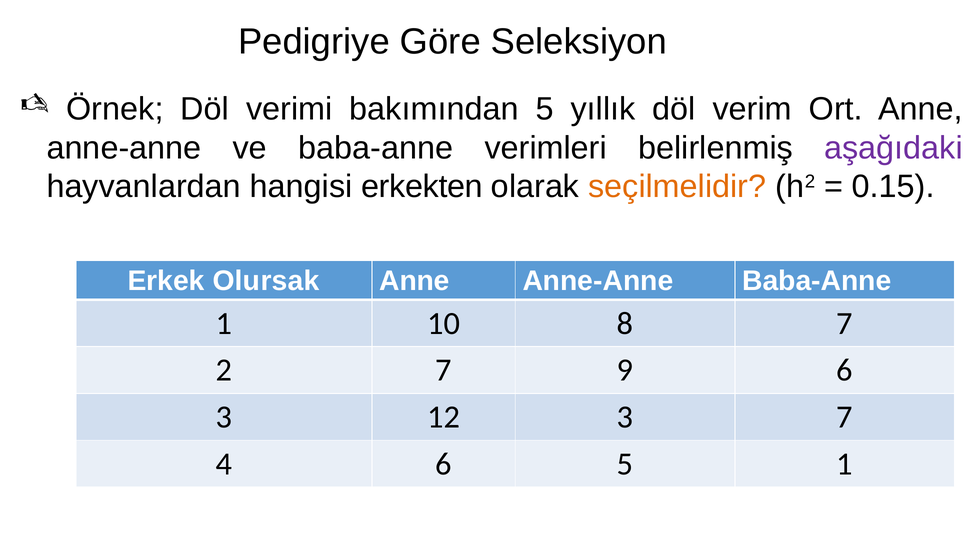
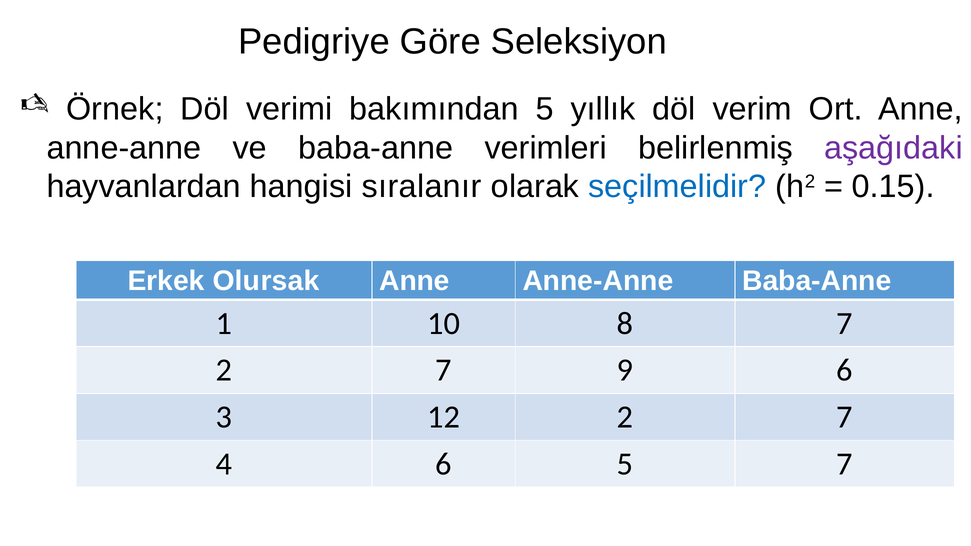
erkekten: erkekten -> sıralanır
seçilmelidir colour: orange -> blue
12 3: 3 -> 2
5 1: 1 -> 7
